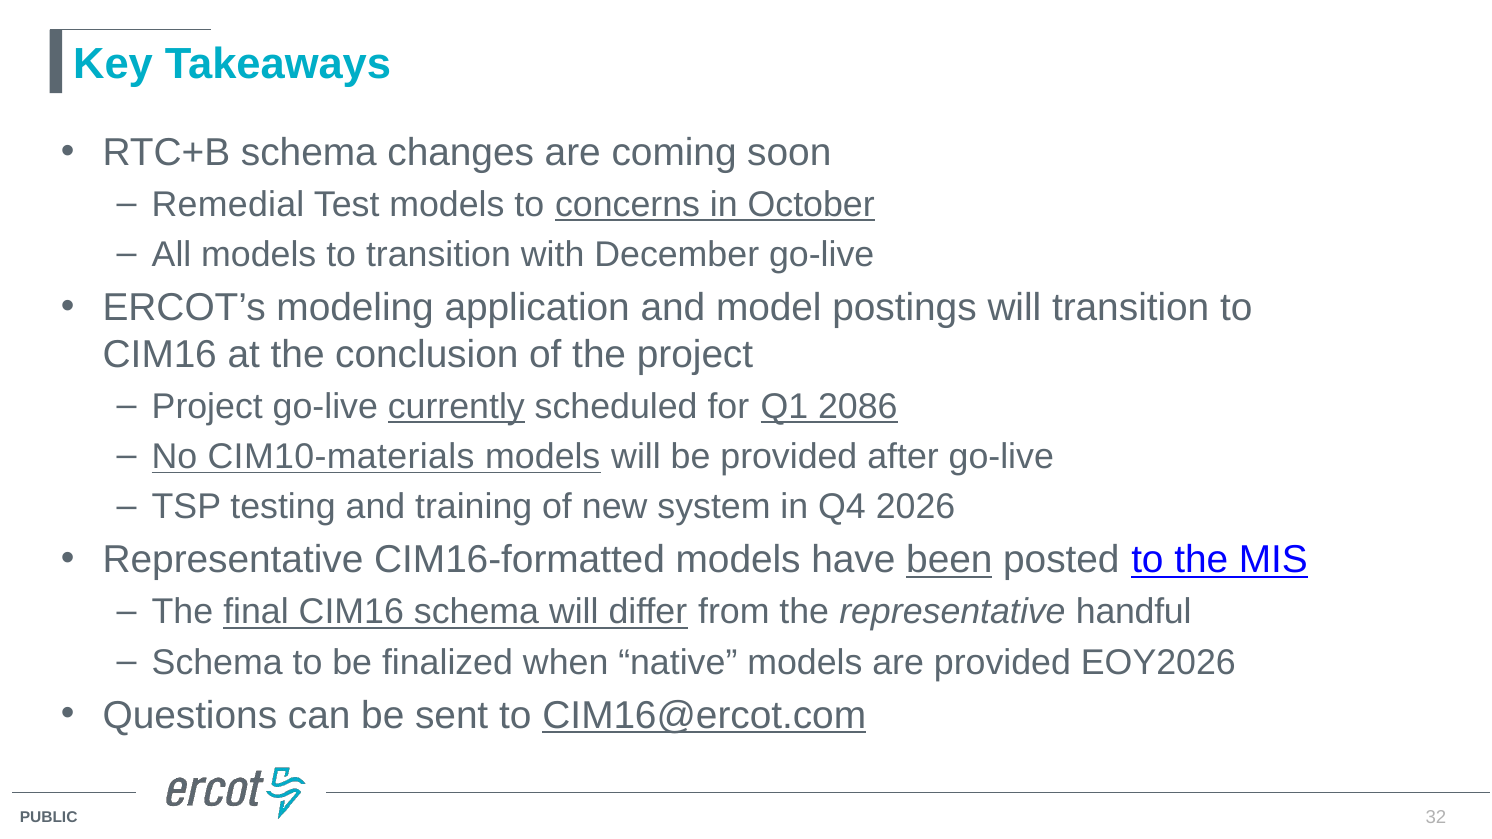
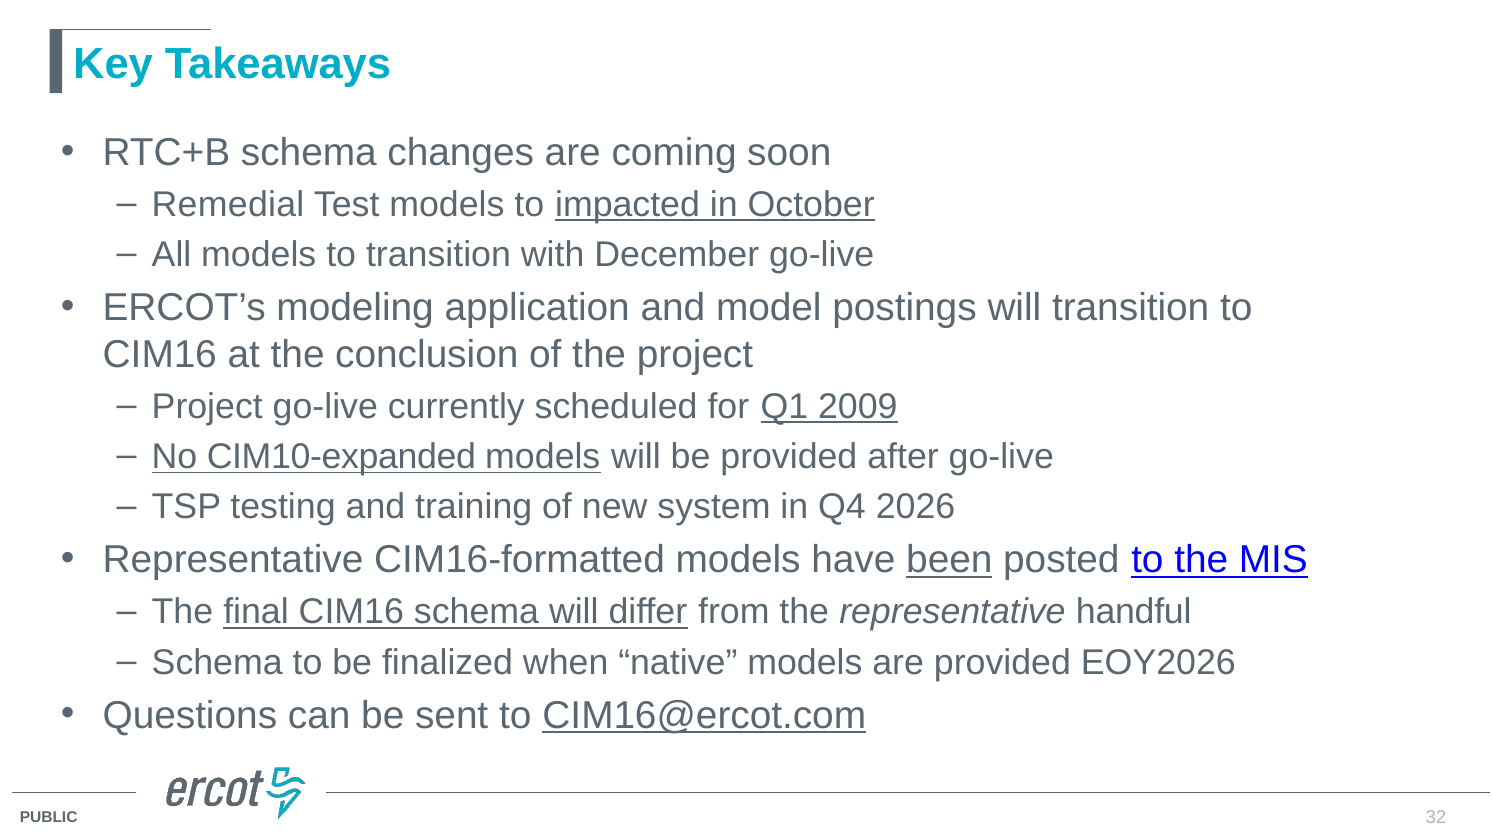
concerns: concerns -> impacted
currently underline: present -> none
2086: 2086 -> 2009
CIM10-materials: CIM10-materials -> CIM10-expanded
